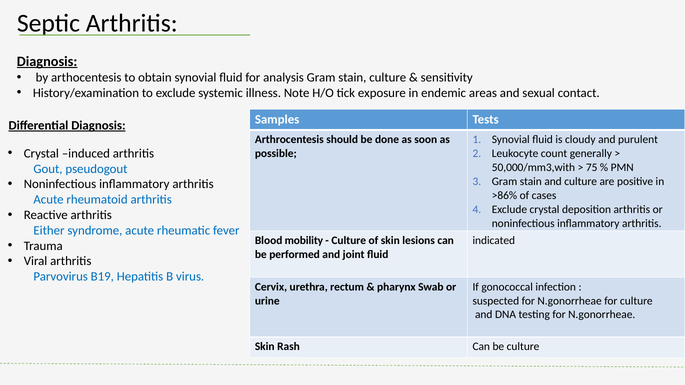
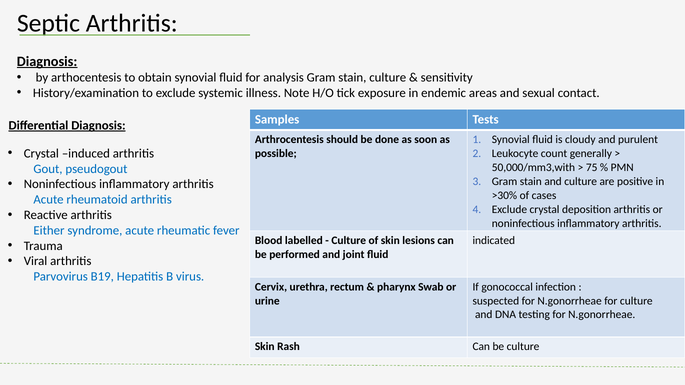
>86%: >86% -> >30%
mobility: mobility -> labelled
